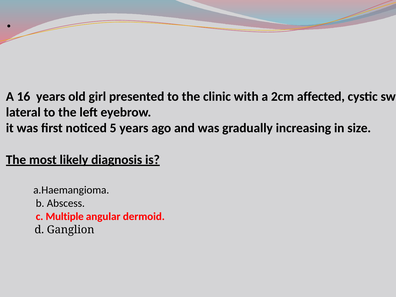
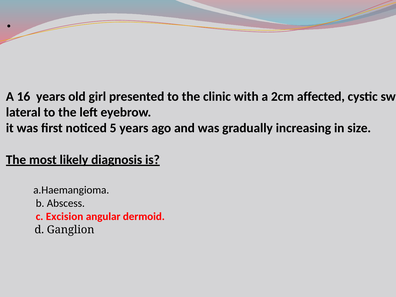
Multiple: Multiple -> Excision
